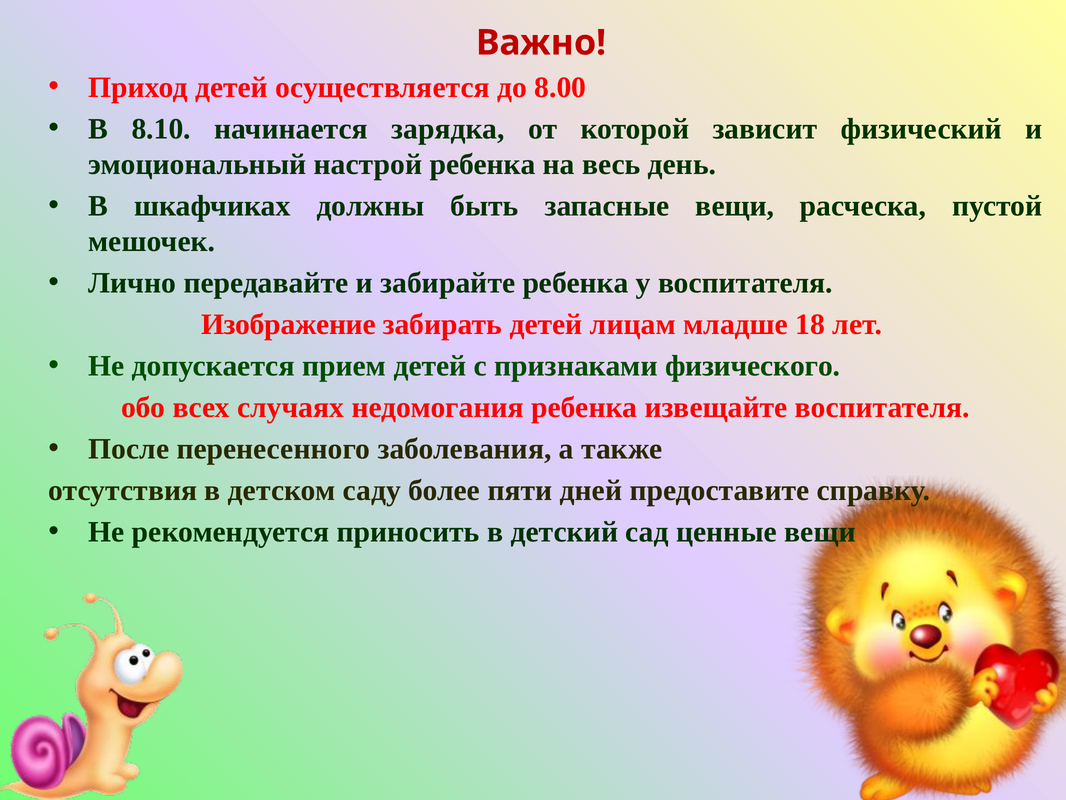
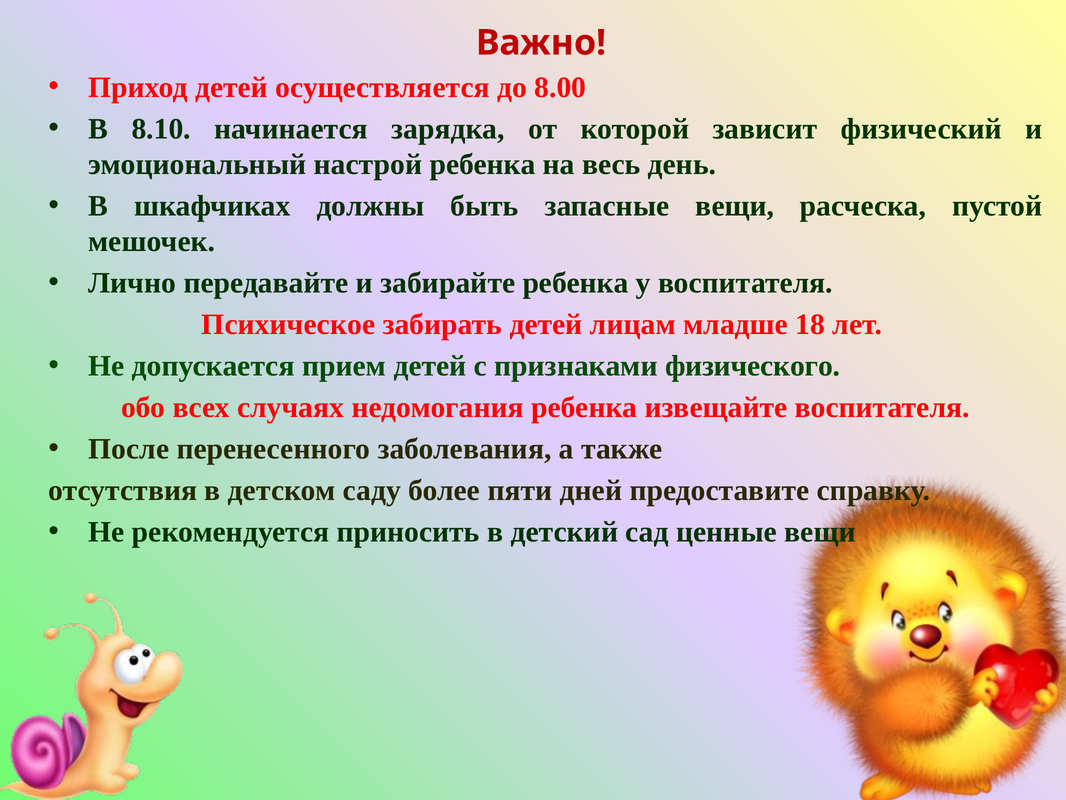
Изображение: Изображение -> Психическое
